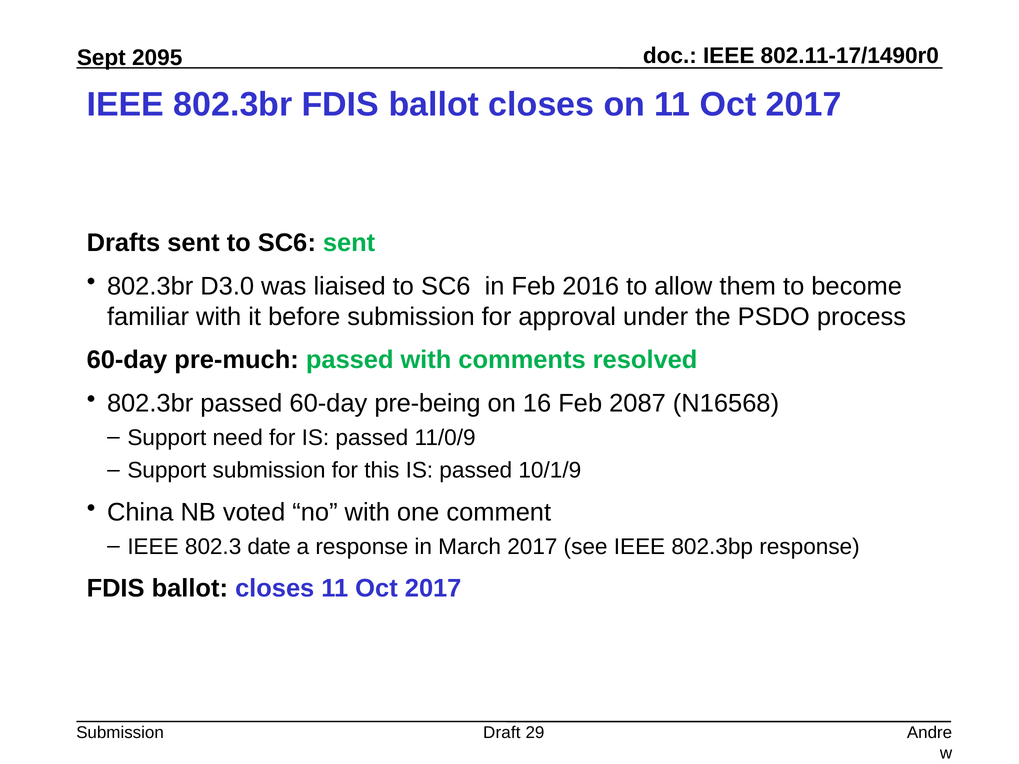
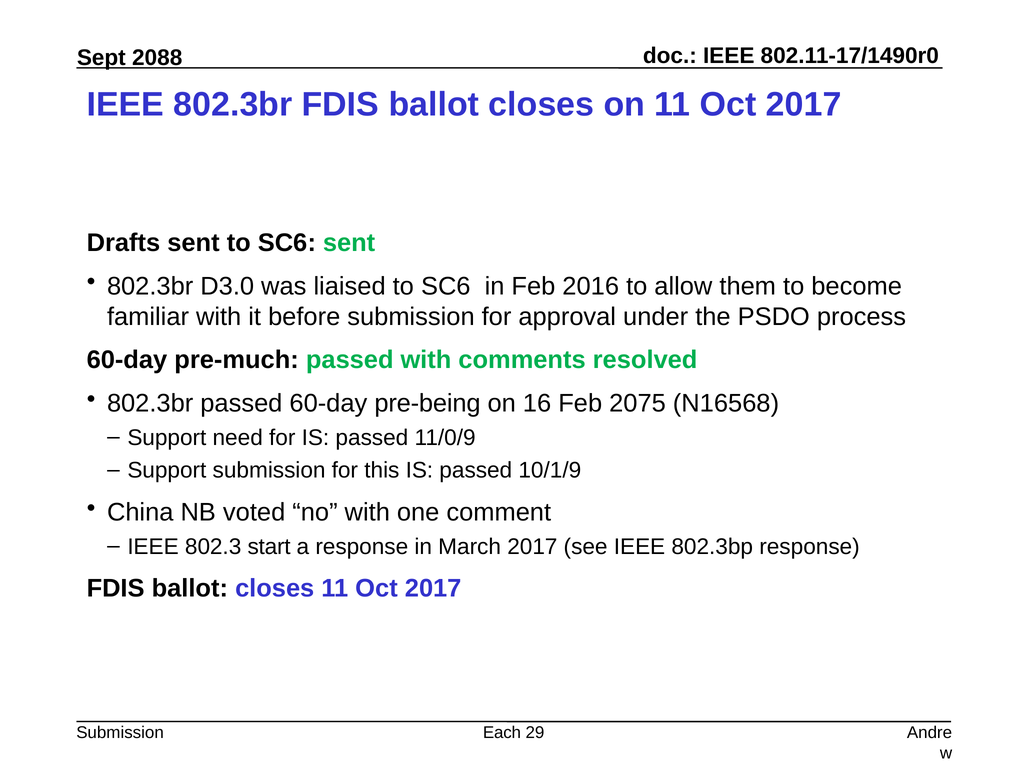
2095: 2095 -> 2088
2087: 2087 -> 2075
date: date -> start
Draft: Draft -> Each
